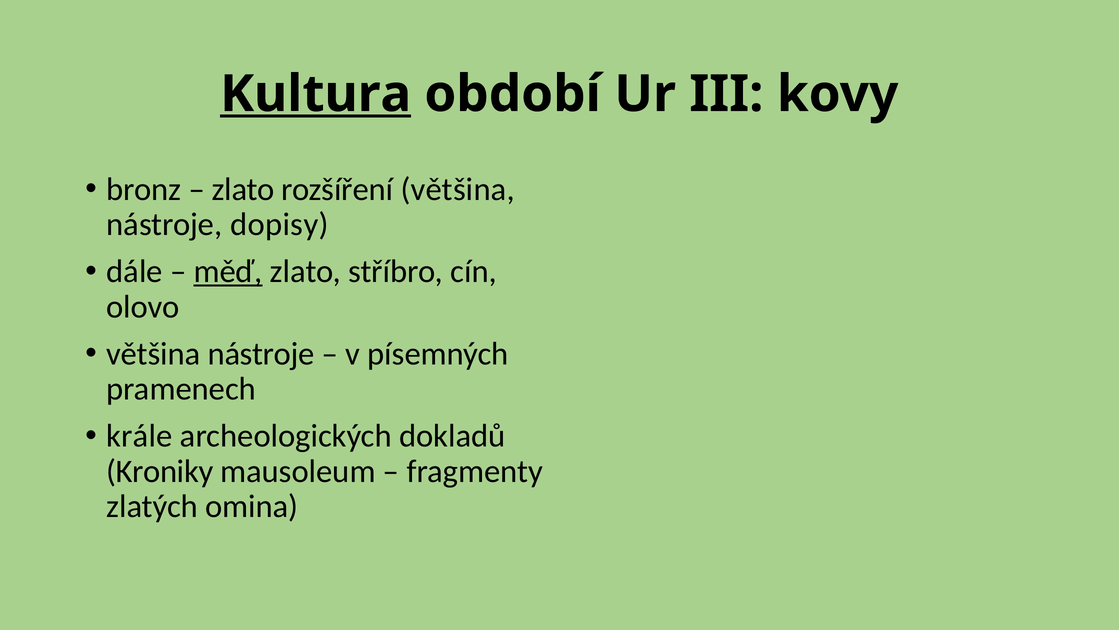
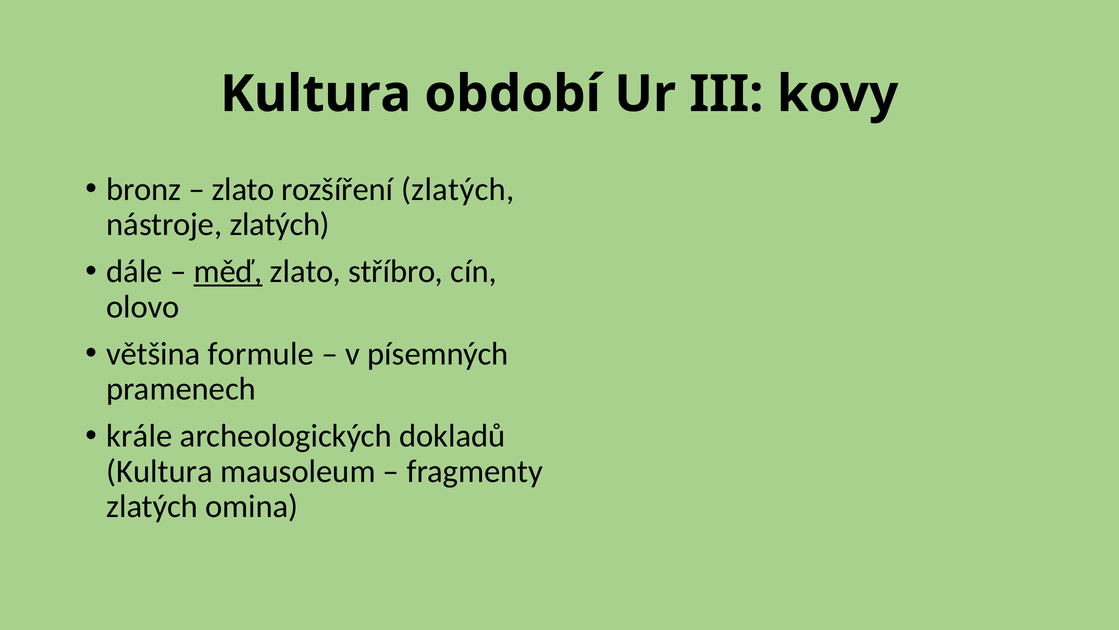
Kultura at (316, 94) underline: present -> none
rozšíření většina: většina -> zlatých
nástroje dopisy: dopisy -> zlatých
nástroje at (261, 354): nástroje -> formule
Kroniky at (160, 471): Kroniky -> Kultura
